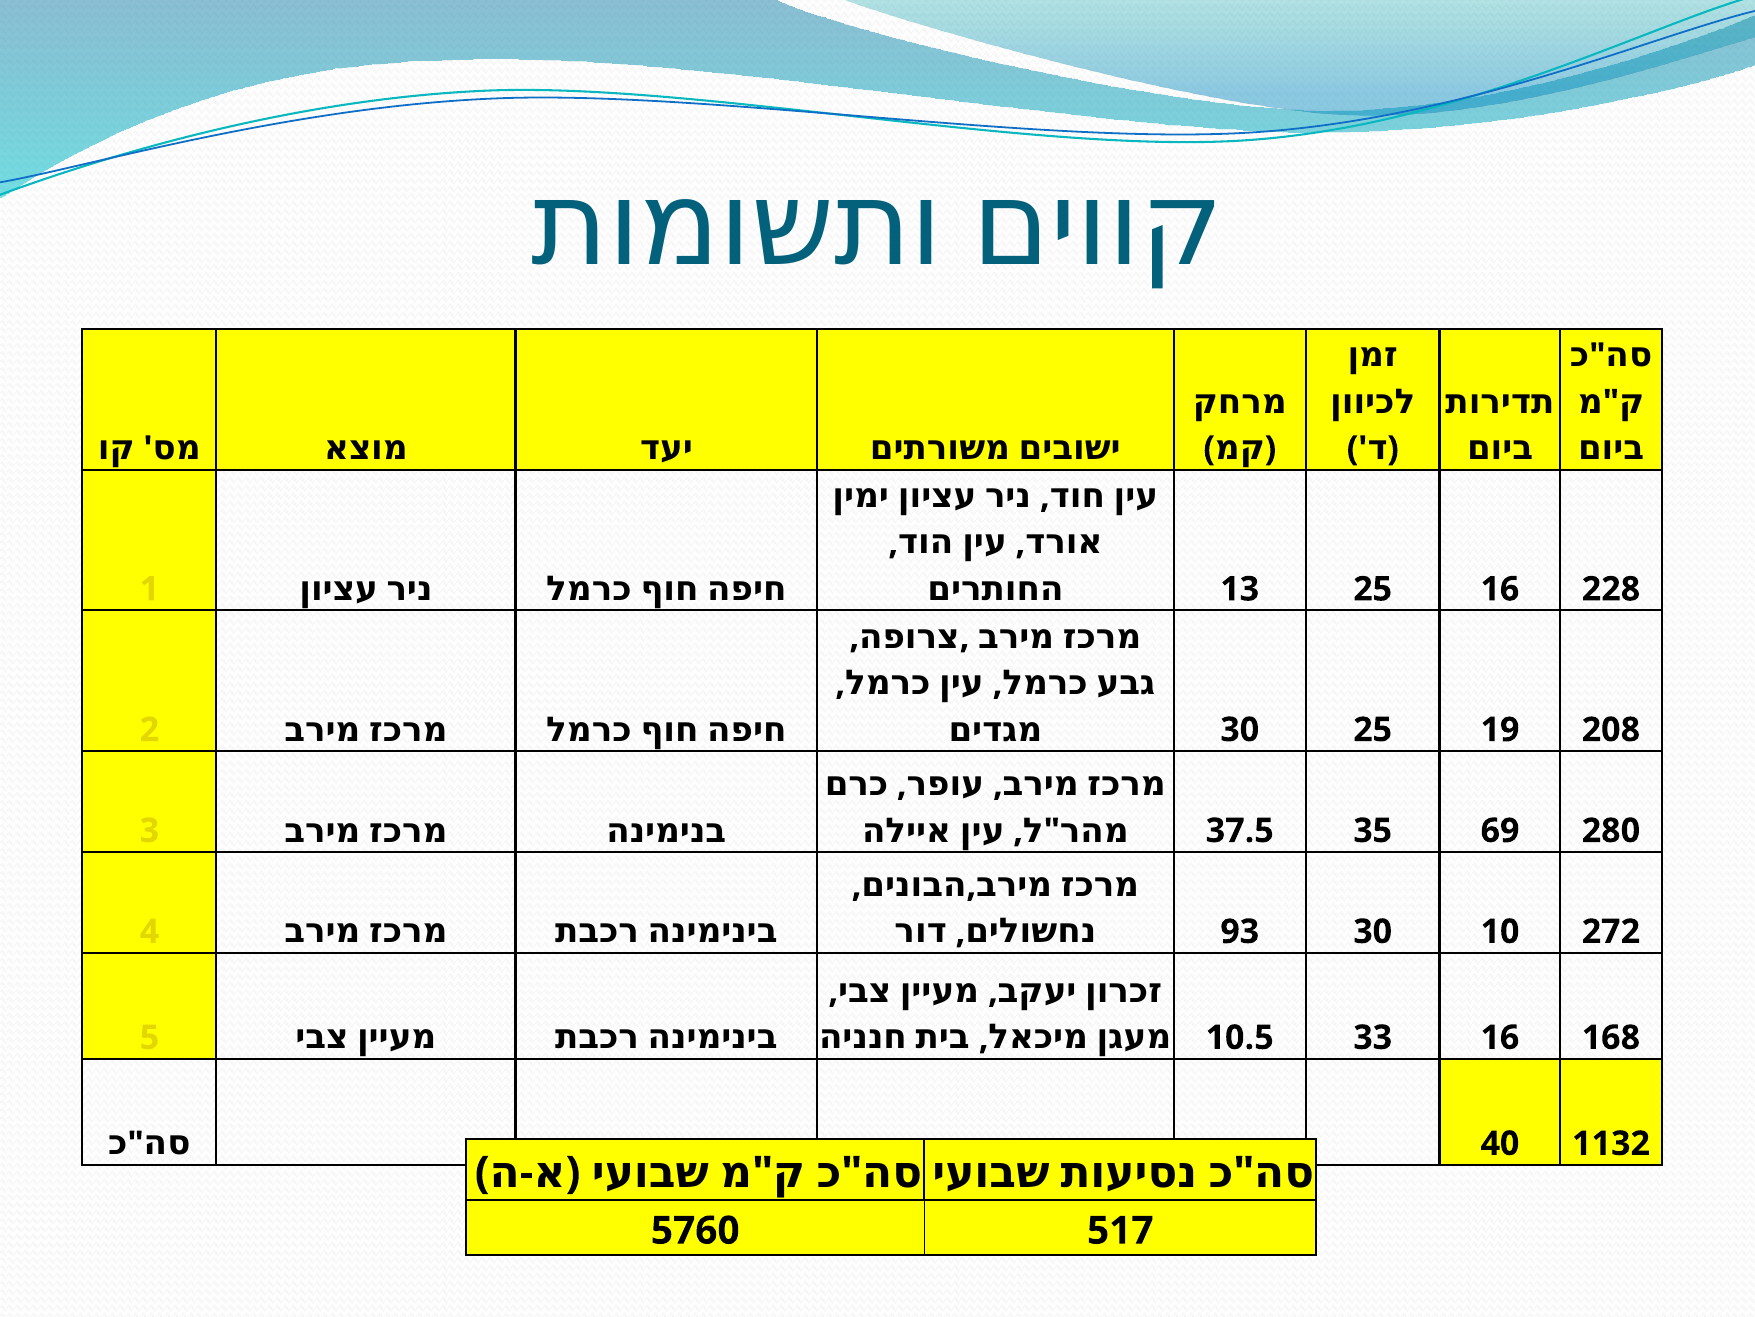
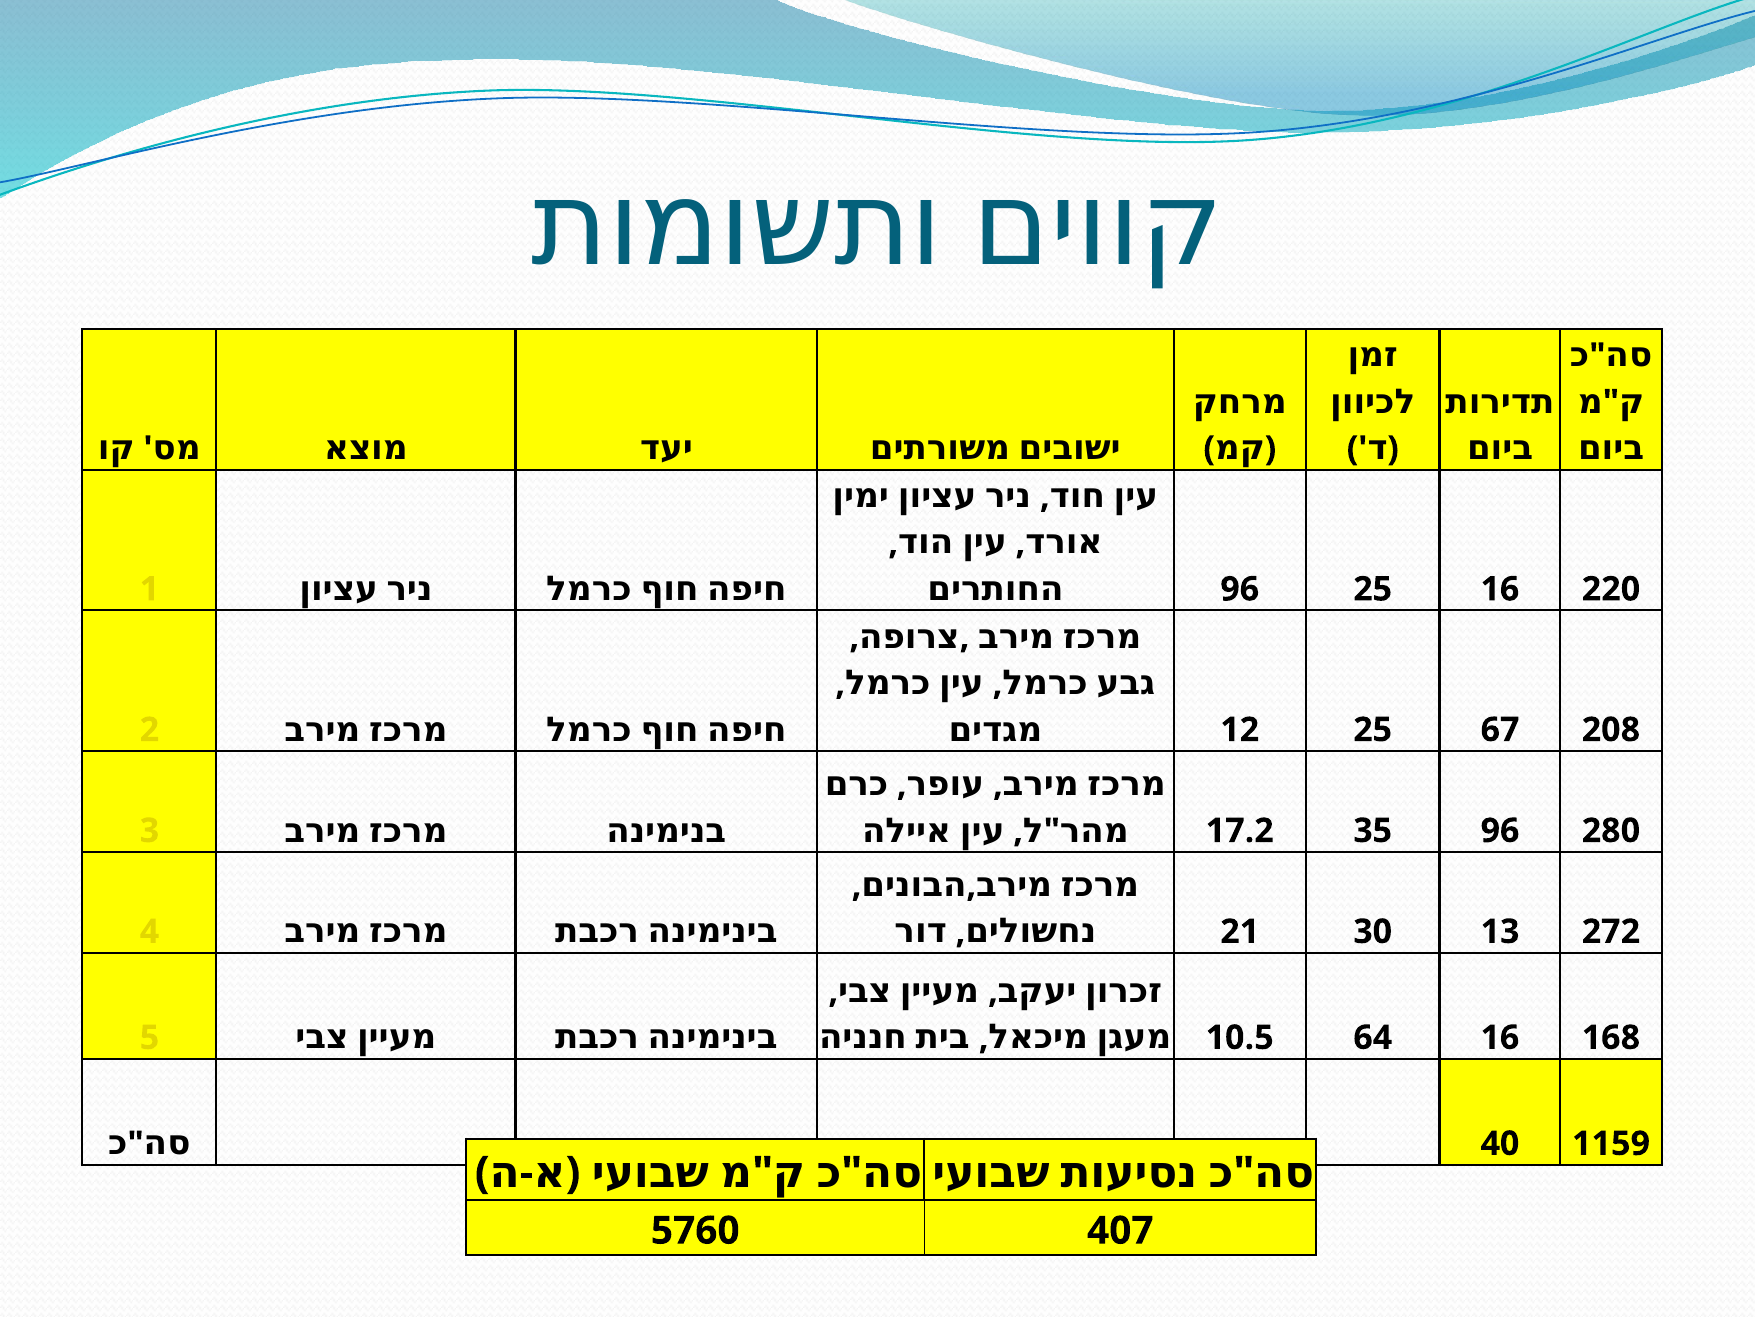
13 at (1240, 589): 13 -> 96
228: 228 -> 220
30 at (1240, 729): 30 -> 12
19: 19 -> 67
37.5: 37.5 -> 17.2
35 69: 69 -> 96
93: 93 -> 21
10: 10 -> 13
33: 33 -> 64
1132: 1132 -> 1159
517: 517 -> 407
